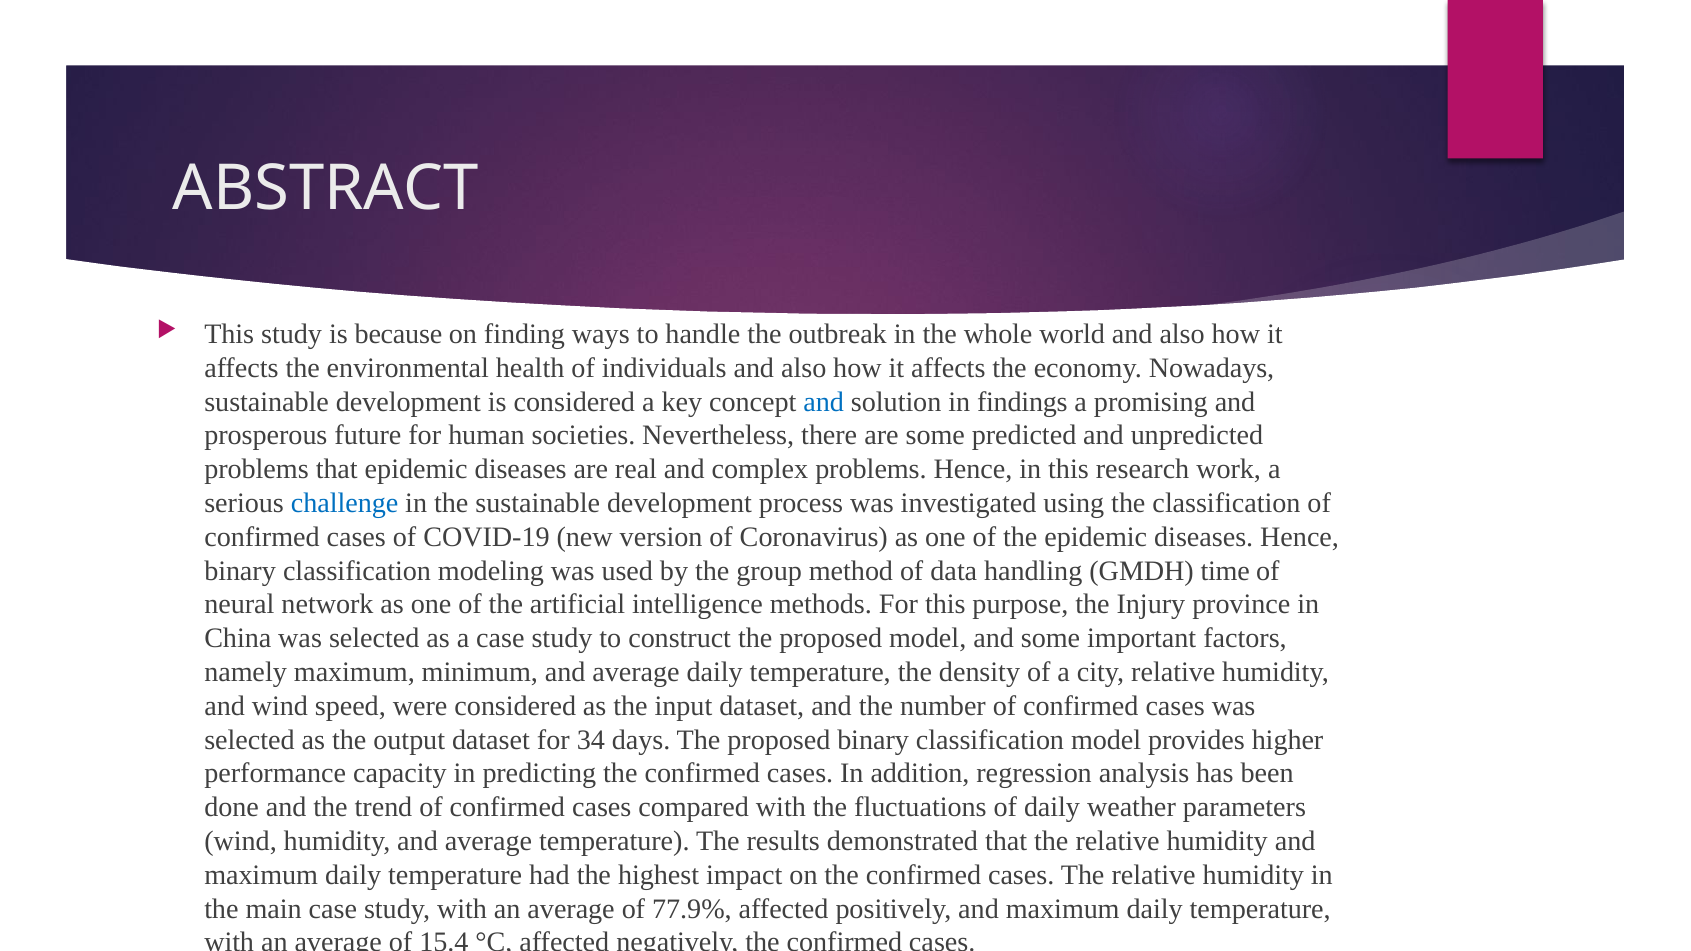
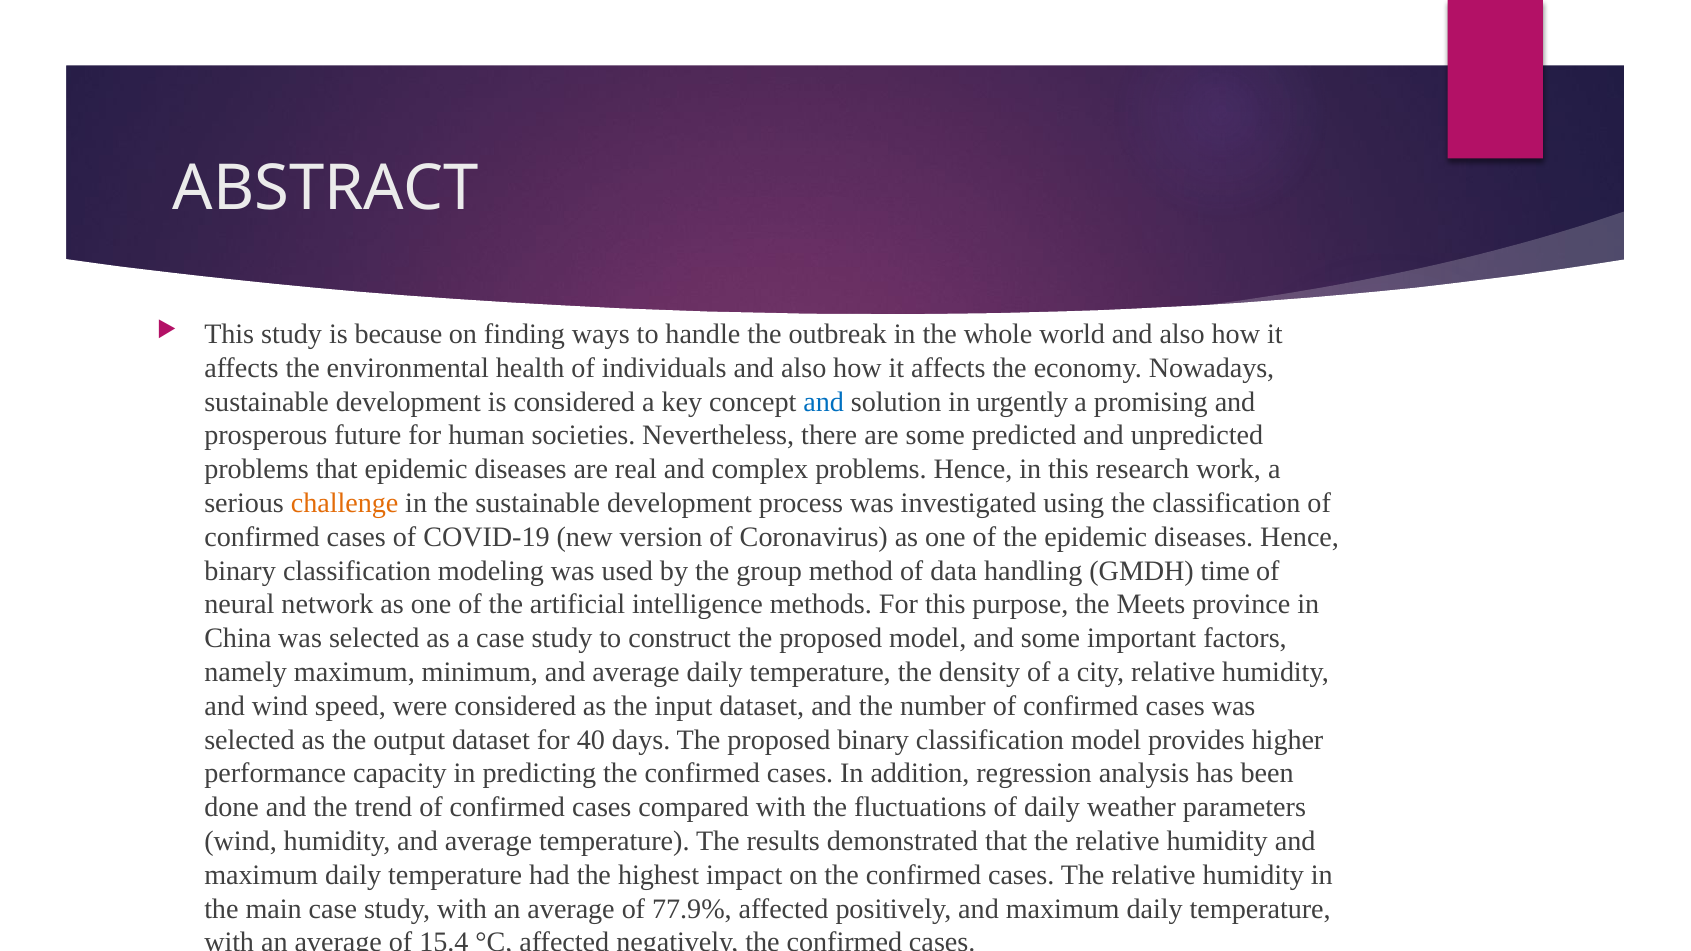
findings: findings -> urgently
challenge colour: blue -> orange
Injury: Injury -> Meets
34: 34 -> 40
